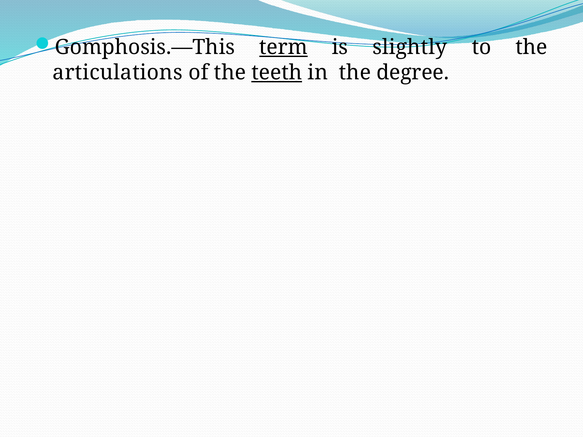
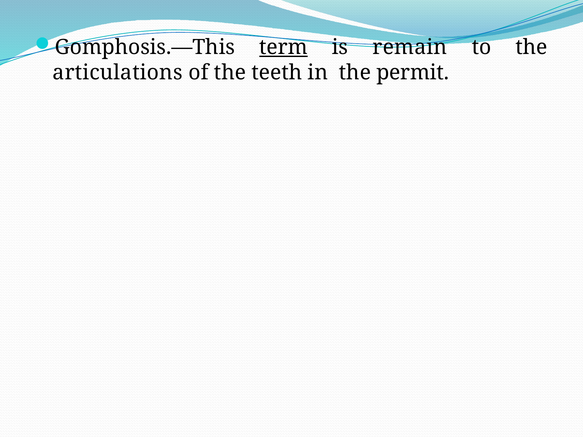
slightly: slightly -> remain
teeth underline: present -> none
degree: degree -> permit
